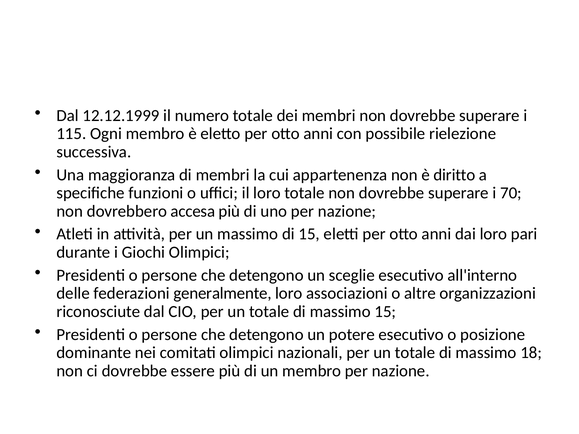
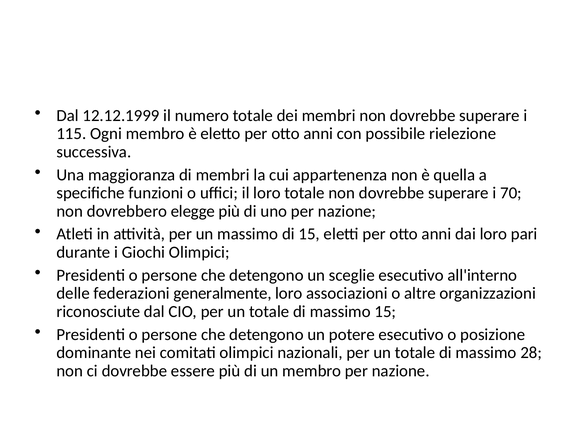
diritto: diritto -> quella
accesa: accesa -> elegge
18: 18 -> 28
